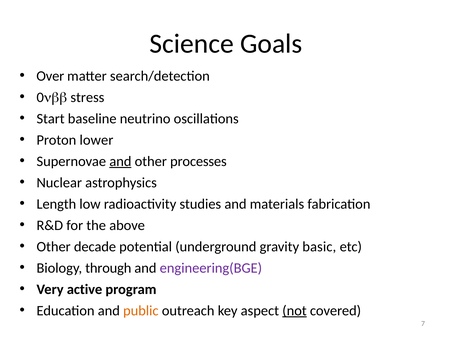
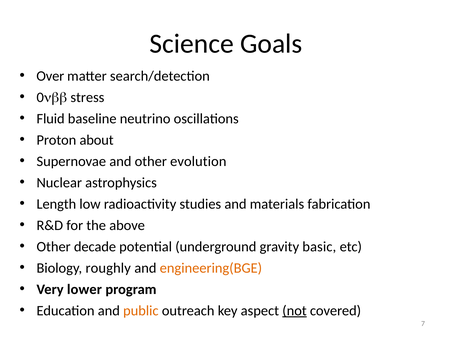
Start: Start -> Fluid
lower: lower -> about
and at (120, 161) underline: present -> none
processes: processes -> evolution
through: through -> roughly
engineering(BGE colour: purple -> orange
active: active -> lower
